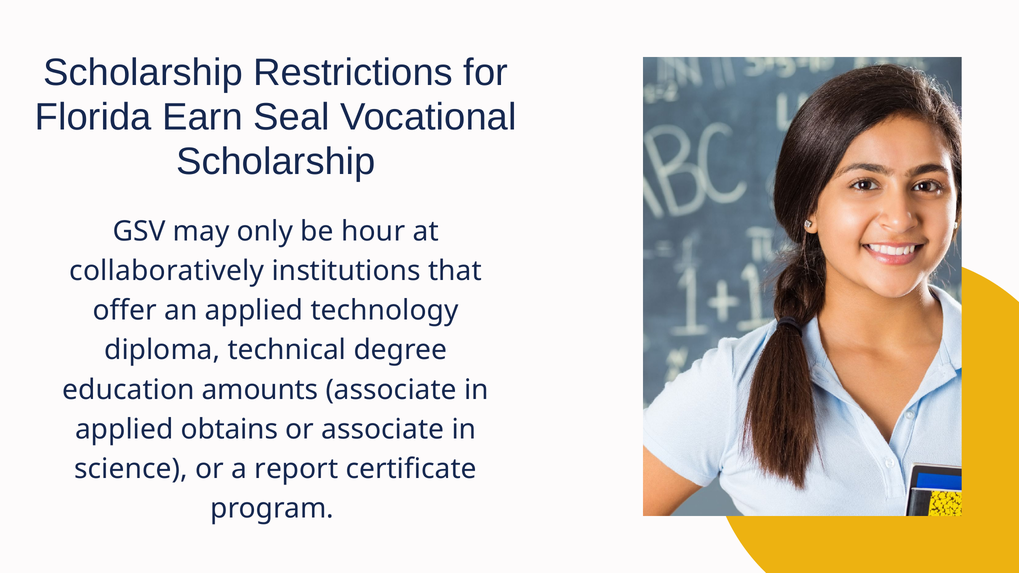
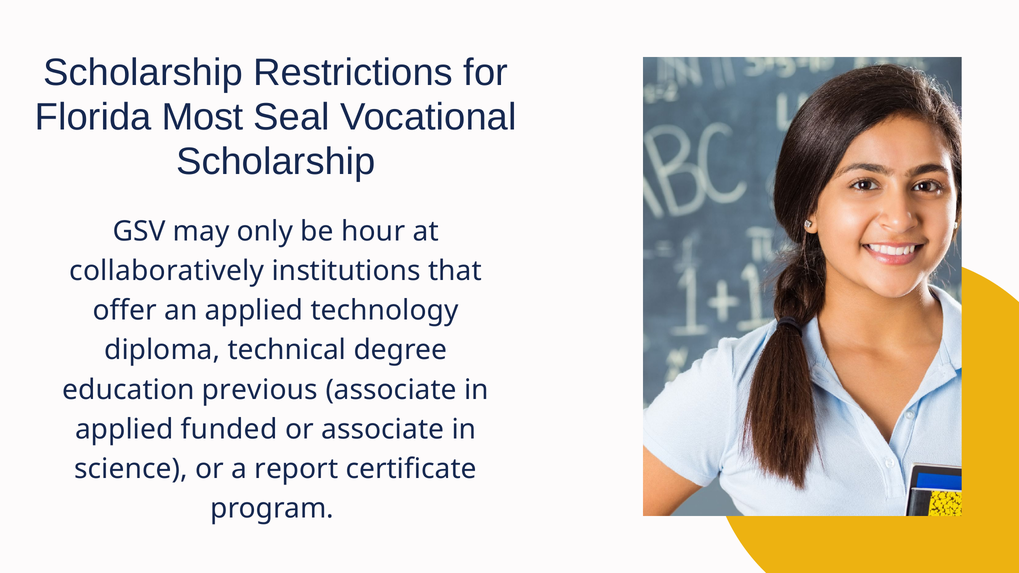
Earn: Earn -> Most
amounts: amounts -> previous
obtains: obtains -> funded
